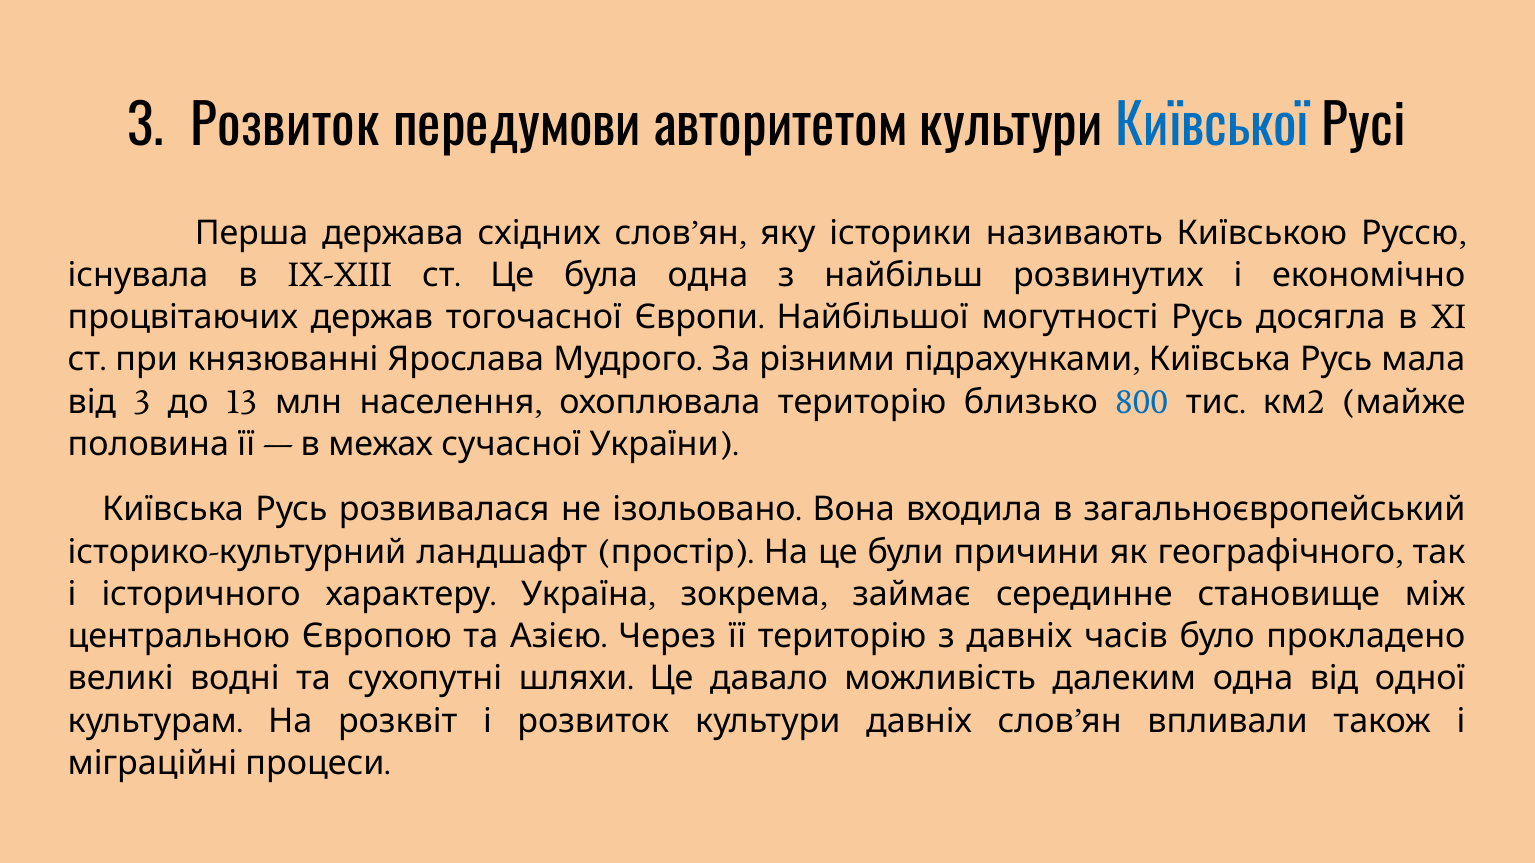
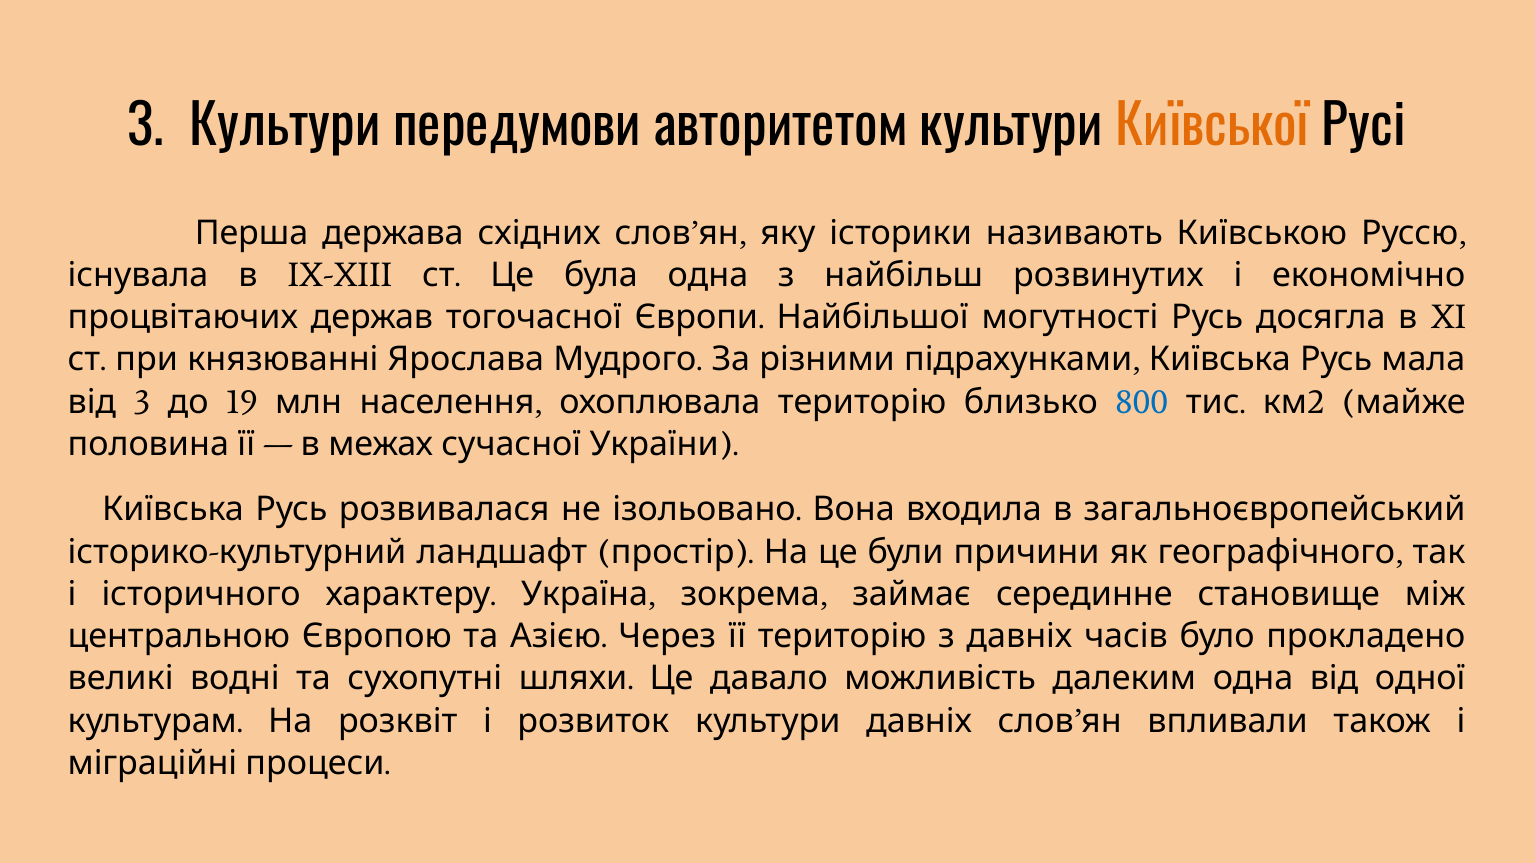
3 Розвиток: Розвиток -> Культури
Київської colour: blue -> orange
13: 13 -> 19
